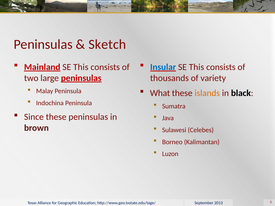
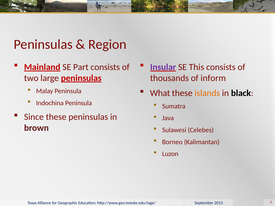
Sketch: Sketch -> Region
Mainland SE This: This -> Part
Insular colour: blue -> purple
variety: variety -> inform
